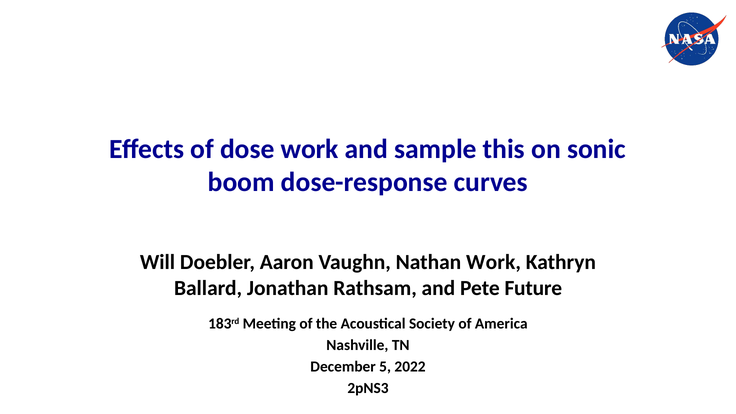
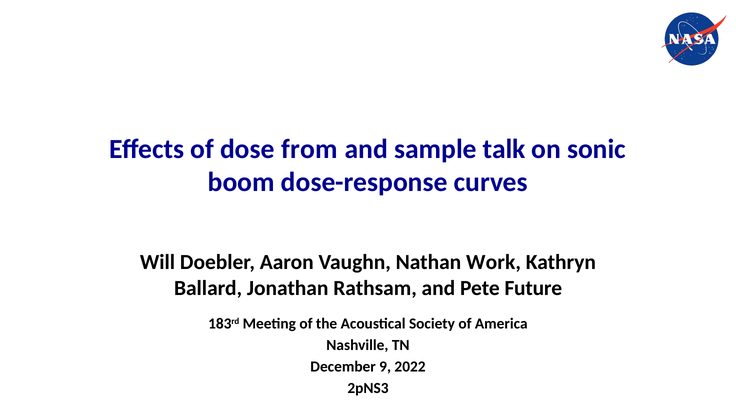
dose work: work -> from
this: this -> talk
5: 5 -> 9
